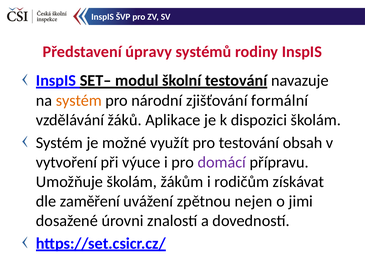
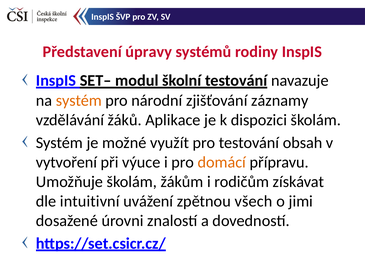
formální: formální -> záznamy
domácí colour: purple -> orange
zaměření: zaměření -> intuitivní
nejen: nejen -> všech
